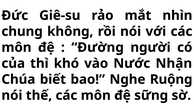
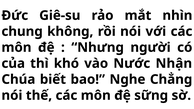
Đường: Đường -> Nhưng
Ruộng: Ruộng -> Chẳng
